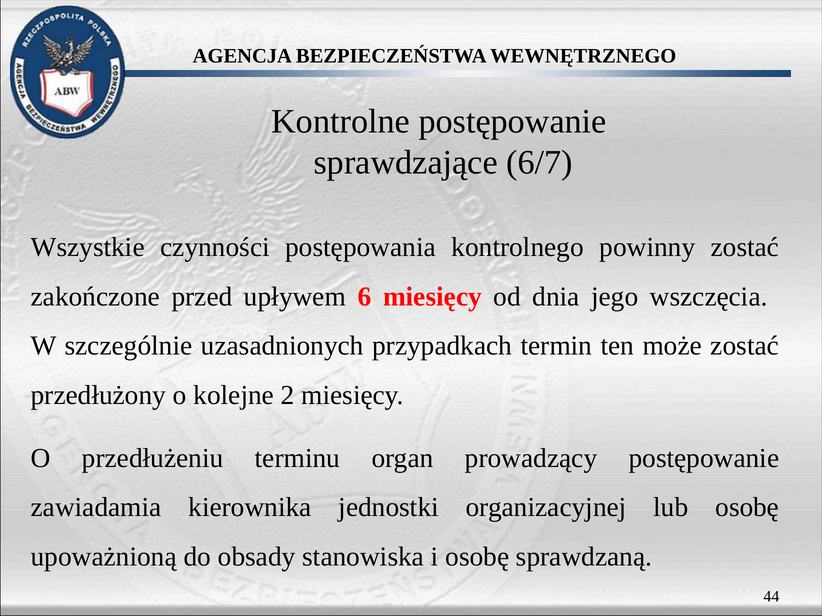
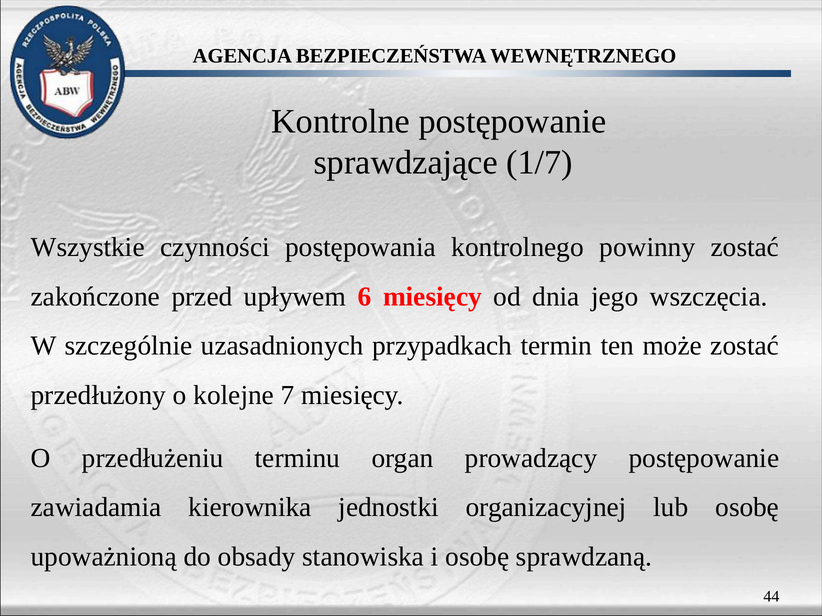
6/7: 6/7 -> 1/7
2: 2 -> 7
